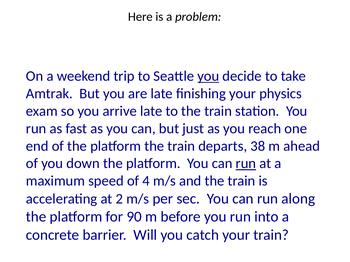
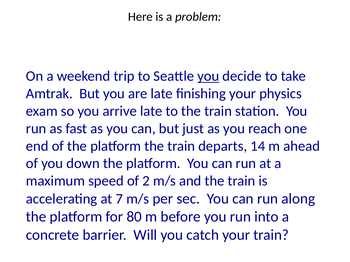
38: 38 -> 14
run at (246, 164) underline: present -> none
4: 4 -> 2
2: 2 -> 7
90: 90 -> 80
